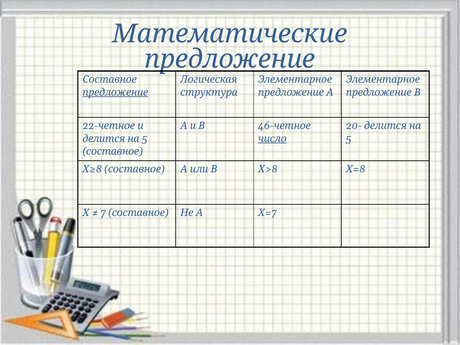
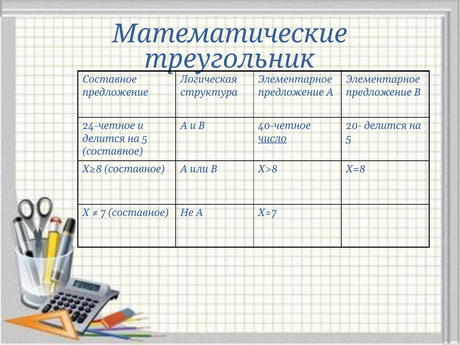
предложение at (230, 59): предложение -> треугольник
предложение at (115, 92) underline: present -> none
22-: 22- -> 24-
46-: 46- -> 40-
